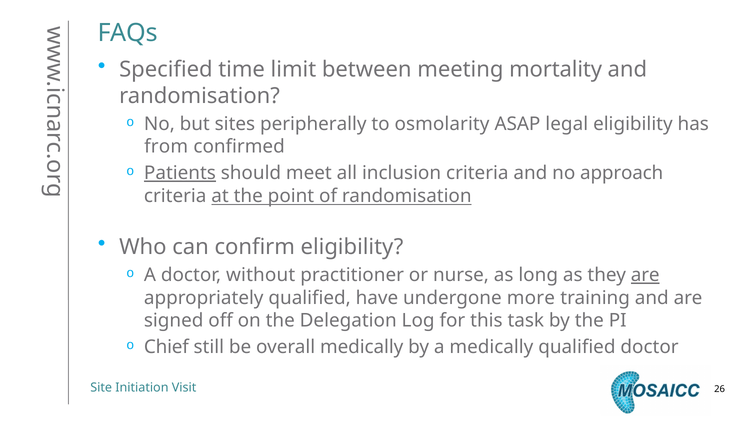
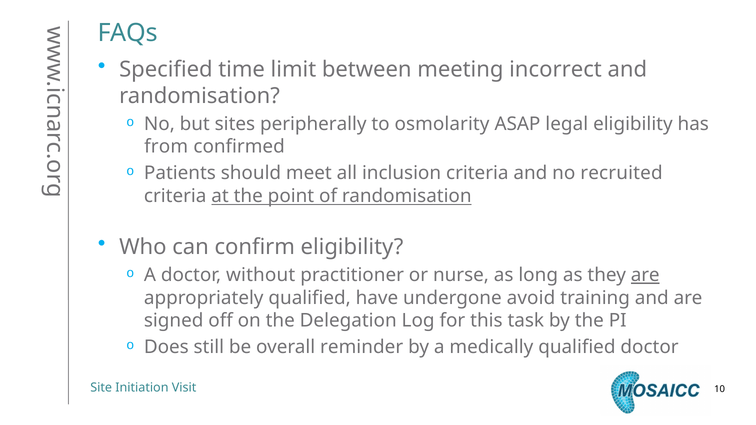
mortality: mortality -> incorrect
Patients underline: present -> none
approach: approach -> recruited
more: more -> avoid
Chief: Chief -> Does
overall medically: medically -> reminder
26: 26 -> 10
